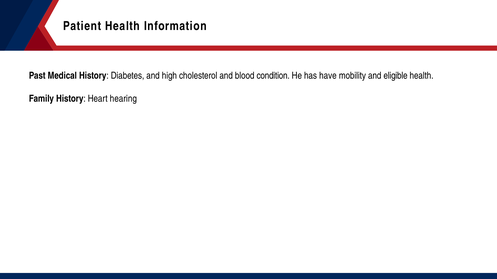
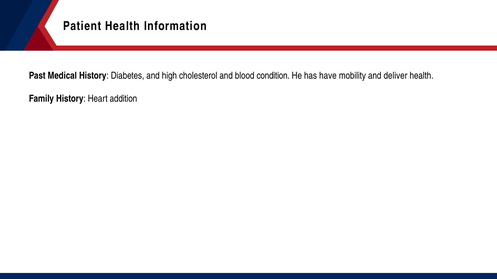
eligible: eligible -> deliver
hearing: hearing -> addition
